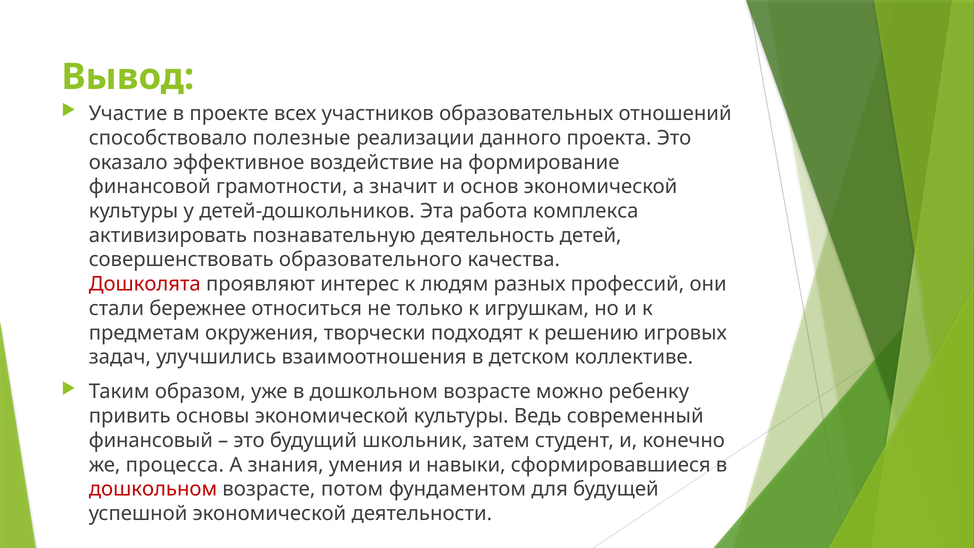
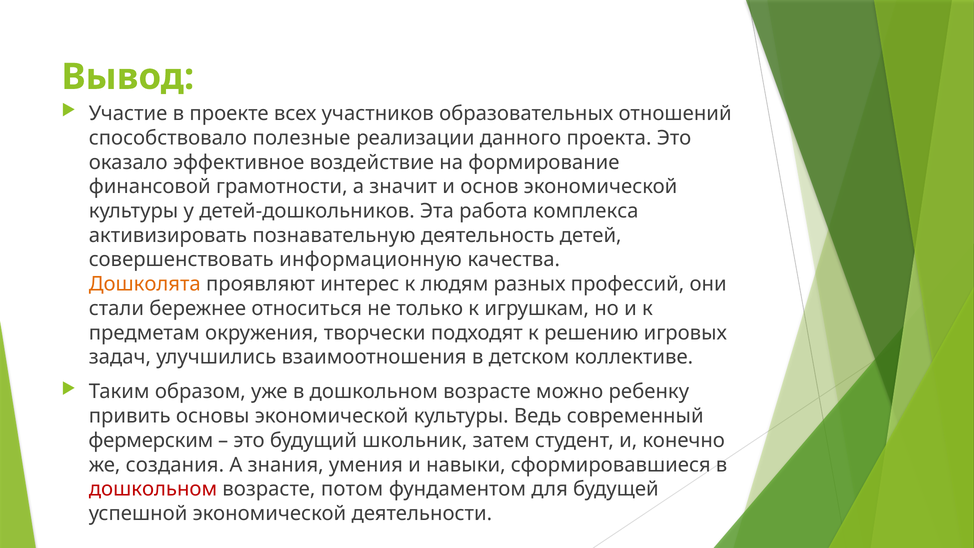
образовательного: образовательного -> информационную
Дошколята colour: red -> orange
финансовый: финансовый -> фермерским
процесса: процесса -> создания
